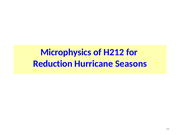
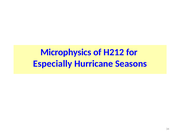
Reduction: Reduction -> Especially
